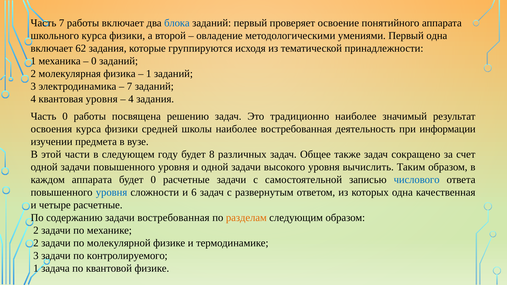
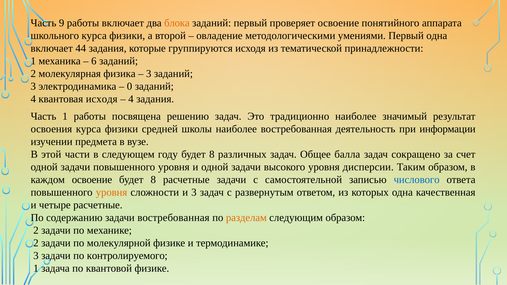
Часть 7: 7 -> 9
блока colour: blue -> orange
62: 62 -> 44
0 at (94, 61): 0 -> 6
1 at (149, 74): 1 -> 3
7 at (130, 86): 7 -> 0
квантовая уровня: уровня -> исходя
Часть 0: 0 -> 1
также: также -> балла
вычислить: вычислить -> дисперсии
каждом аппарата: аппарата -> освоение
0 at (153, 180): 0 -> 8
уровня at (112, 192) colour: blue -> orange
и 6: 6 -> 3
